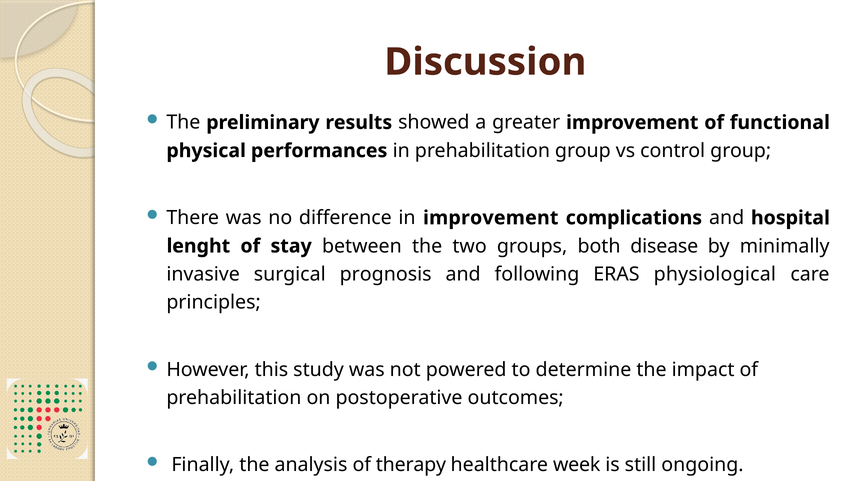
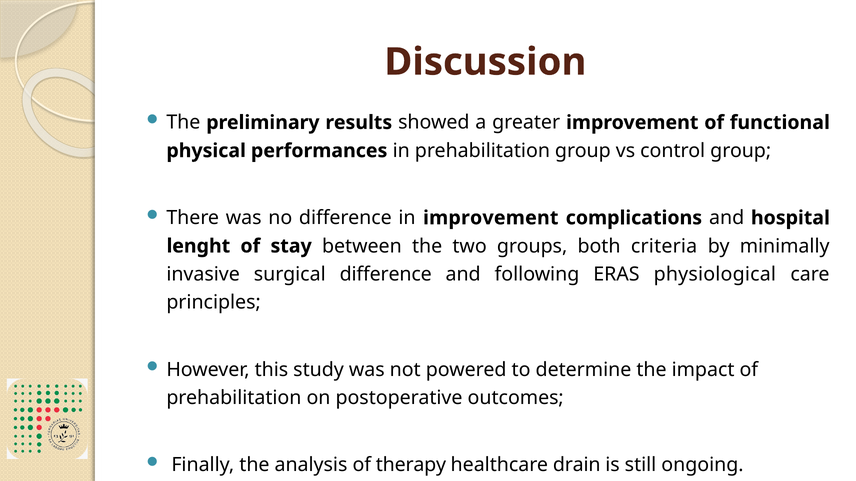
disease: disease -> criteria
surgical prognosis: prognosis -> difference
week: week -> drain
